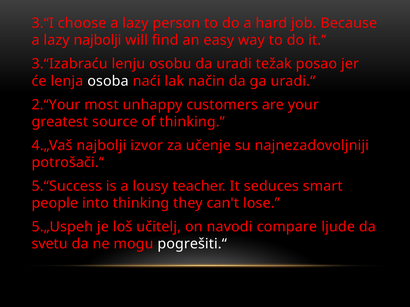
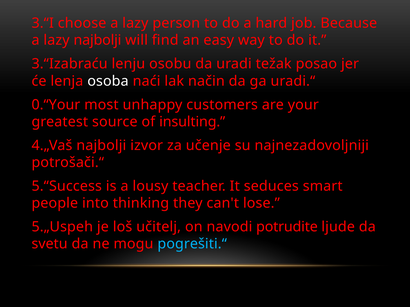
2.“Your: 2.“Your -> 0.“Your
of thinking: thinking -> insulting
compare: compare -> potrudite
pogrešiti.“ colour: white -> light blue
